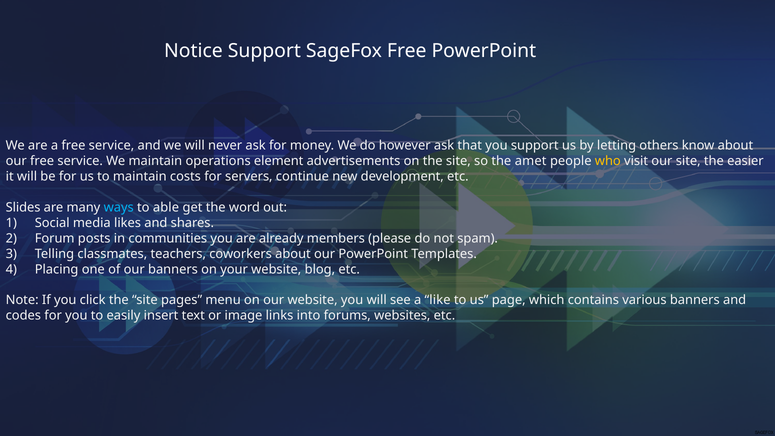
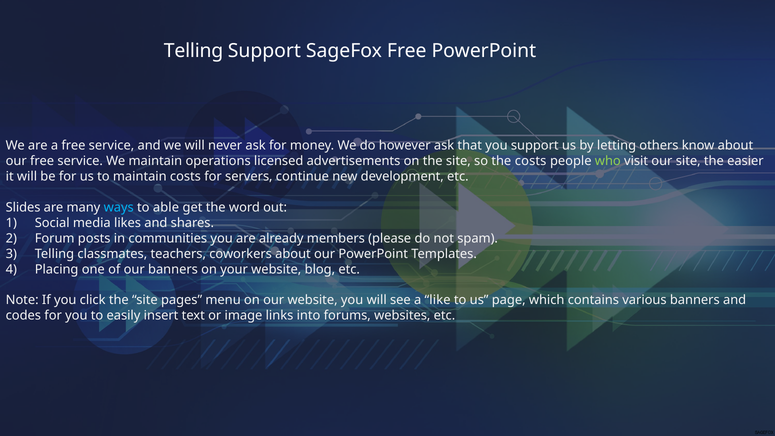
Notice at (193, 51): Notice -> Telling
element: element -> licensed
the amet: amet -> costs
who colour: yellow -> light green
